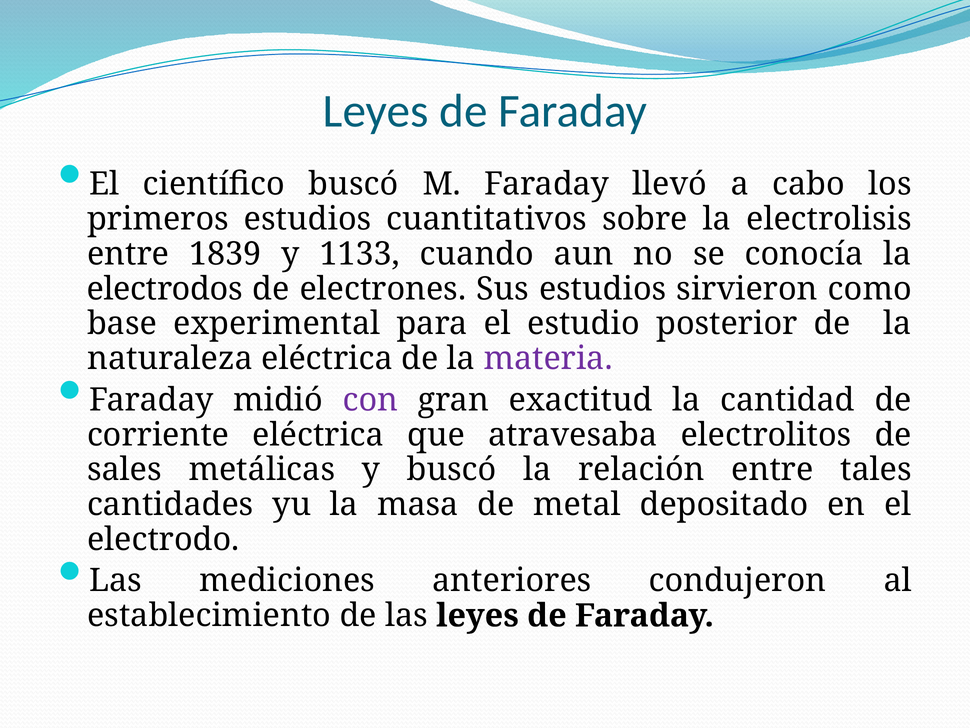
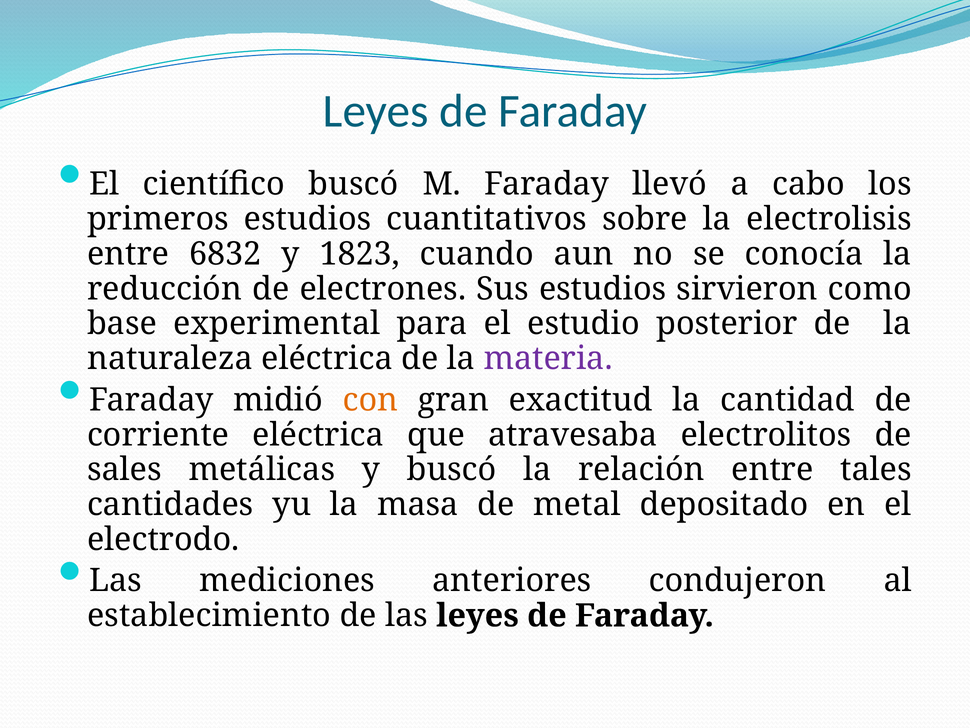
1839: 1839 -> 6832
1133: 1133 -> 1823
electrodos: electrodos -> reducción
con colour: purple -> orange
